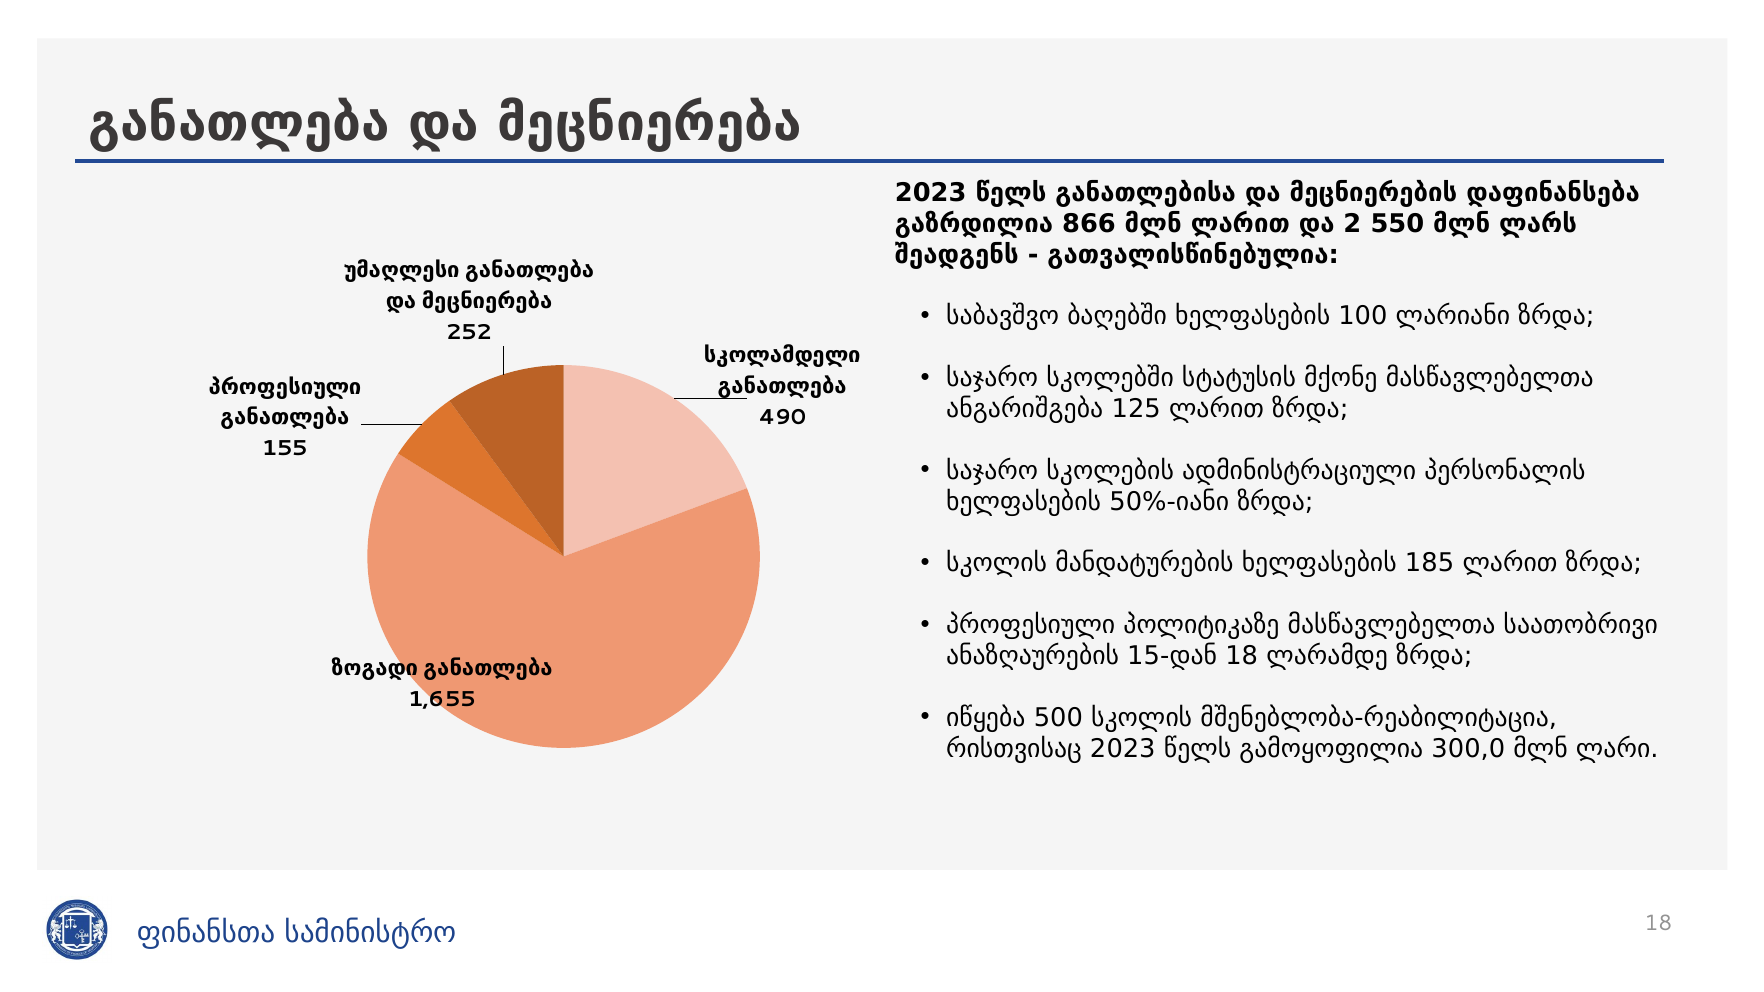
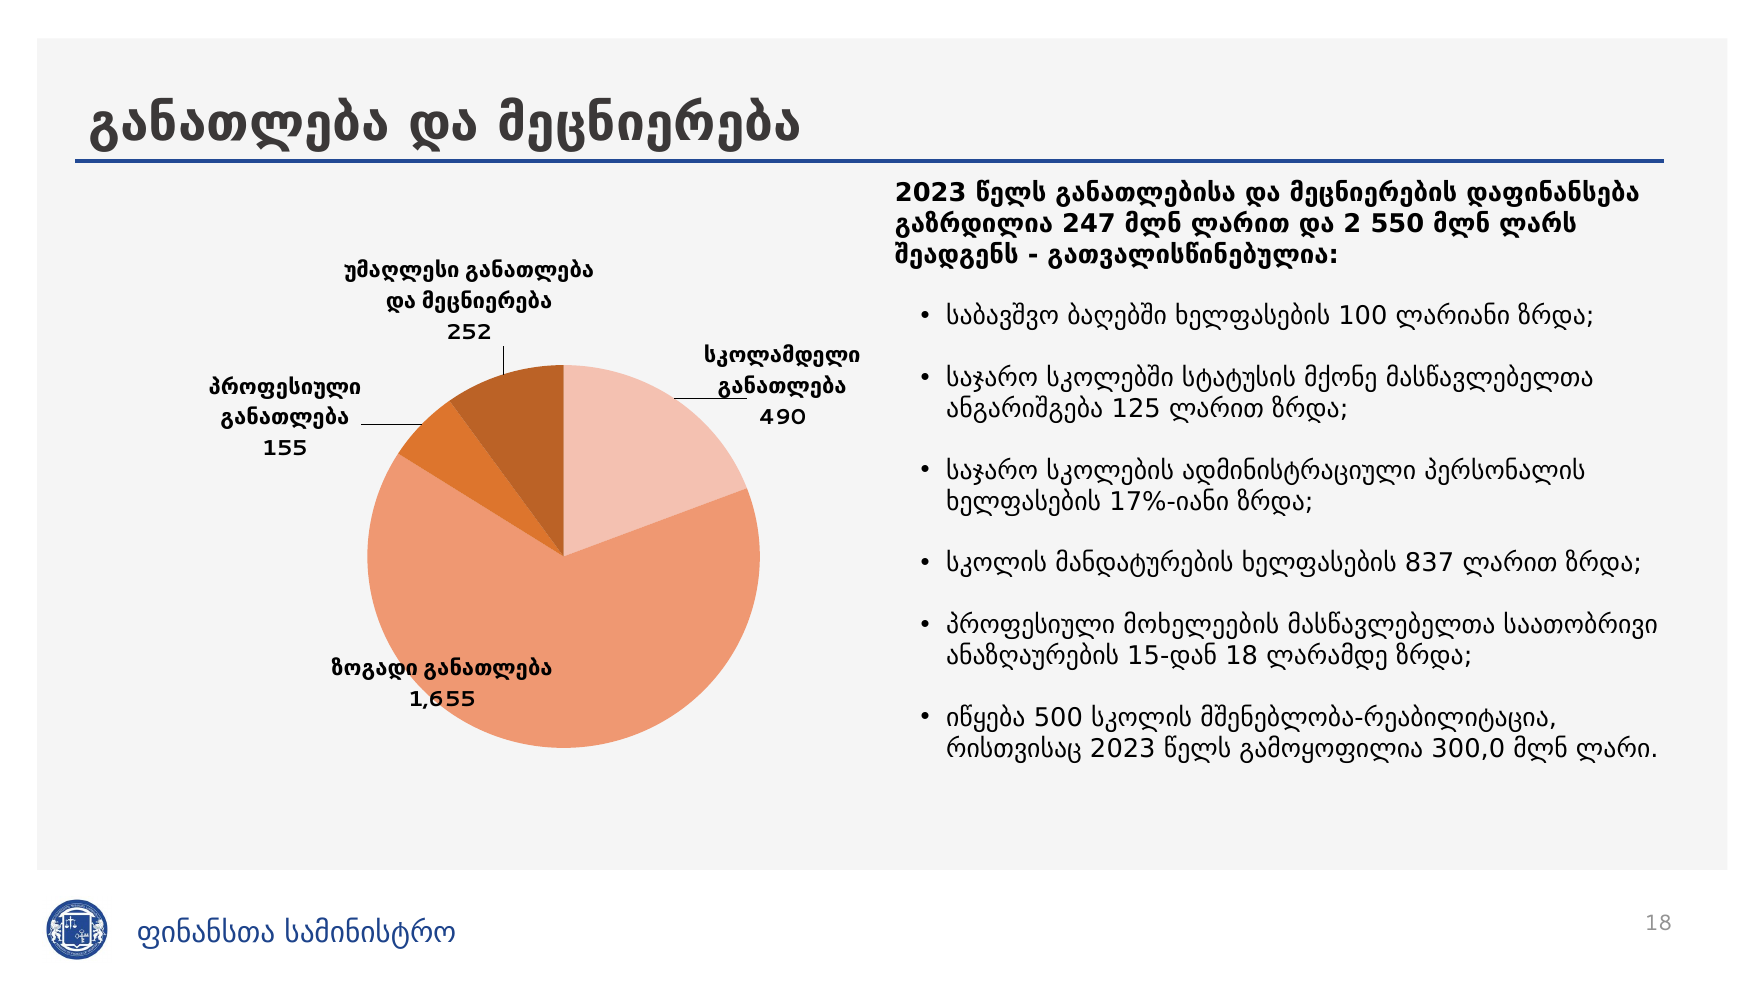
866: 866 -> 247
50%-იანი: 50%-იანი -> 17%-იანი
185: 185 -> 837
პოლიტიკაზე: პოლიტიკაზე -> მოხელეების
